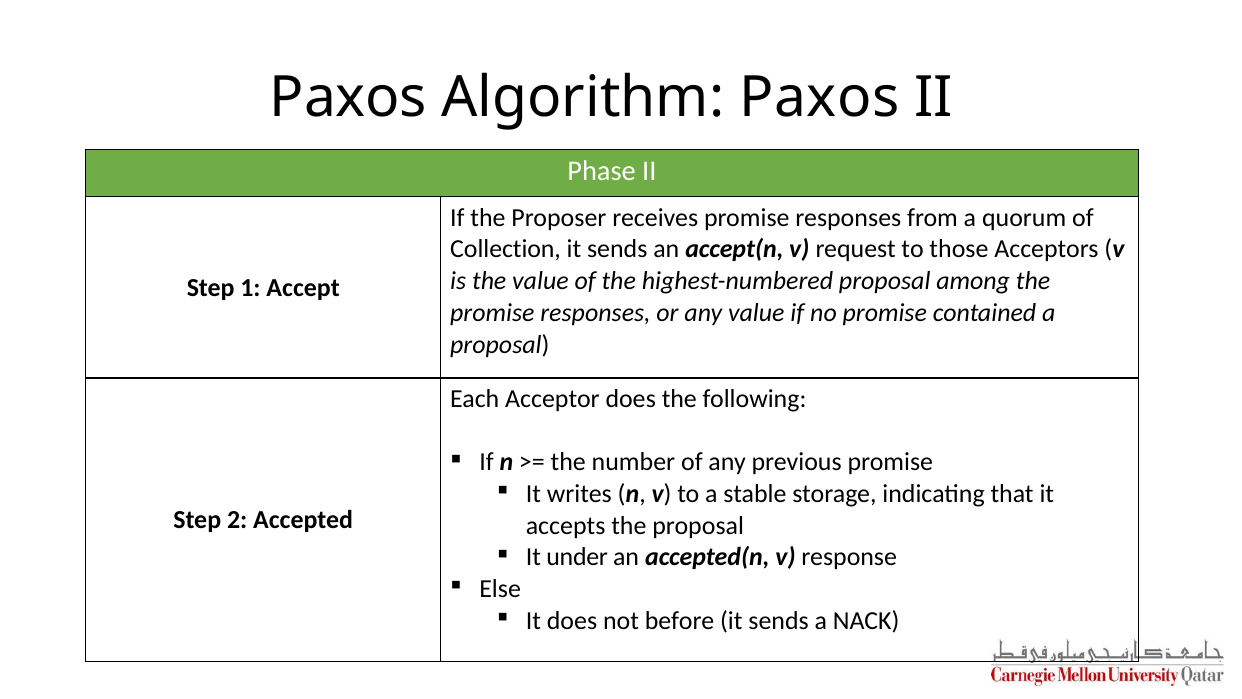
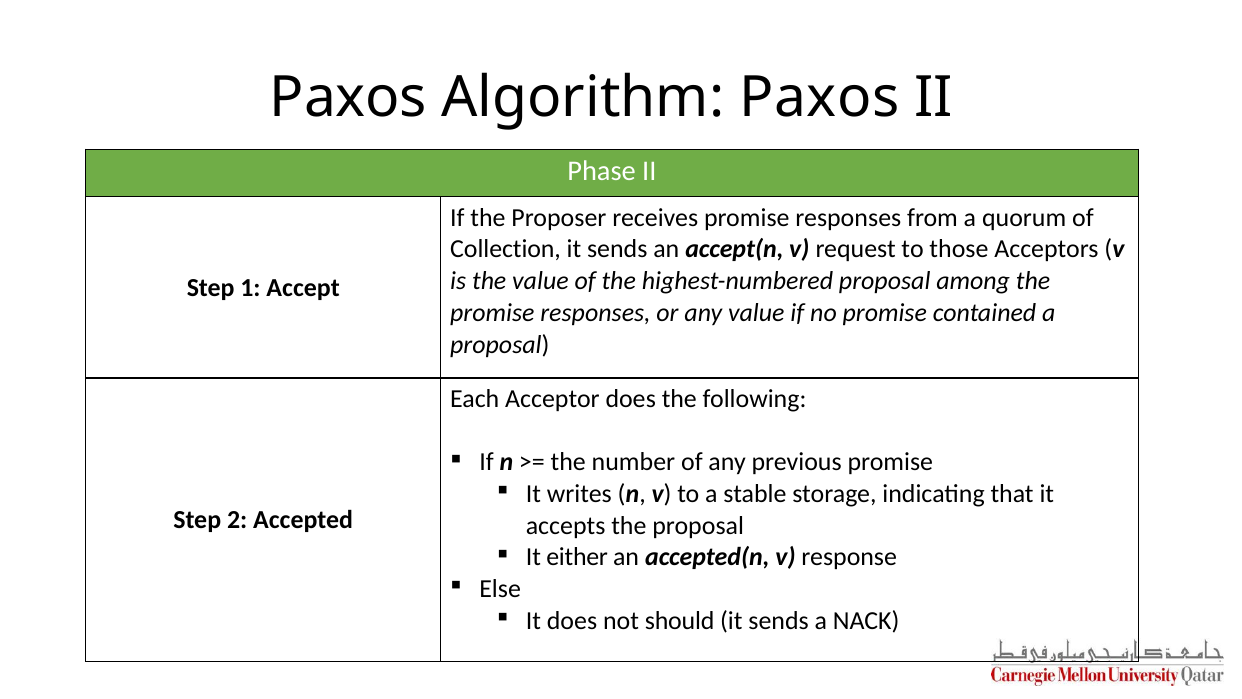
under: under -> either
before: before -> should
